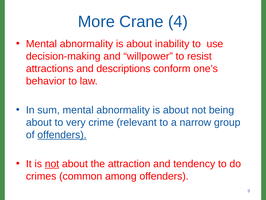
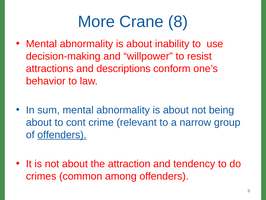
4: 4 -> 8
very: very -> cont
not at (52, 164) underline: present -> none
